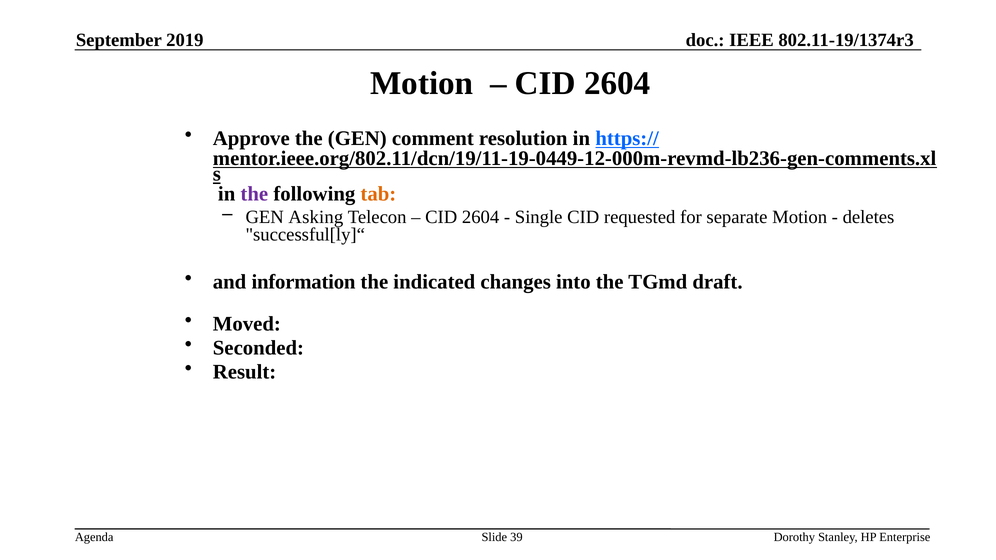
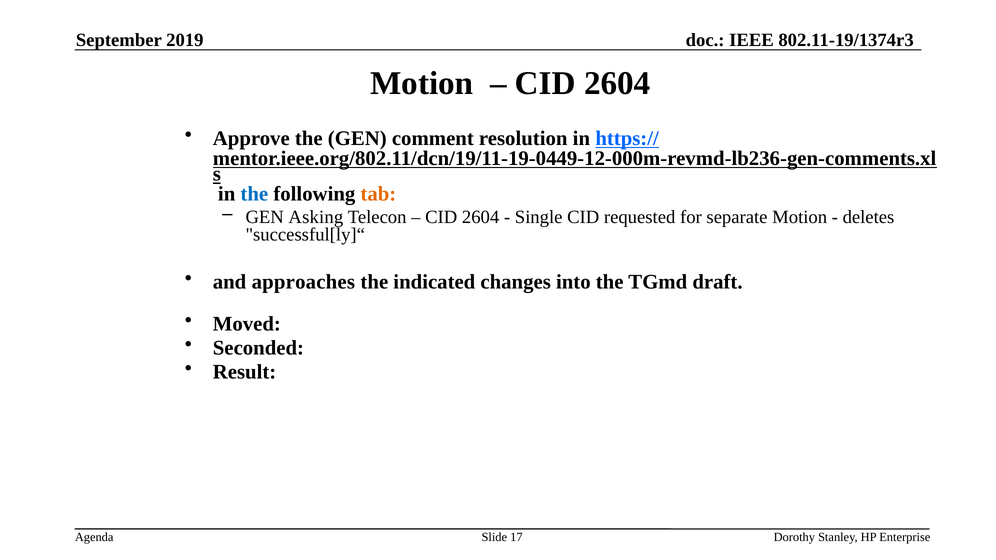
the at (254, 194) colour: purple -> blue
information: information -> approaches
39: 39 -> 17
